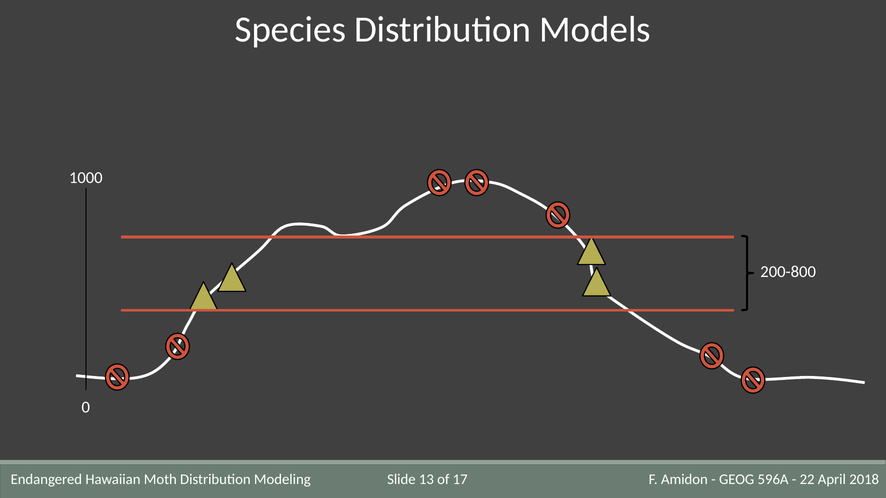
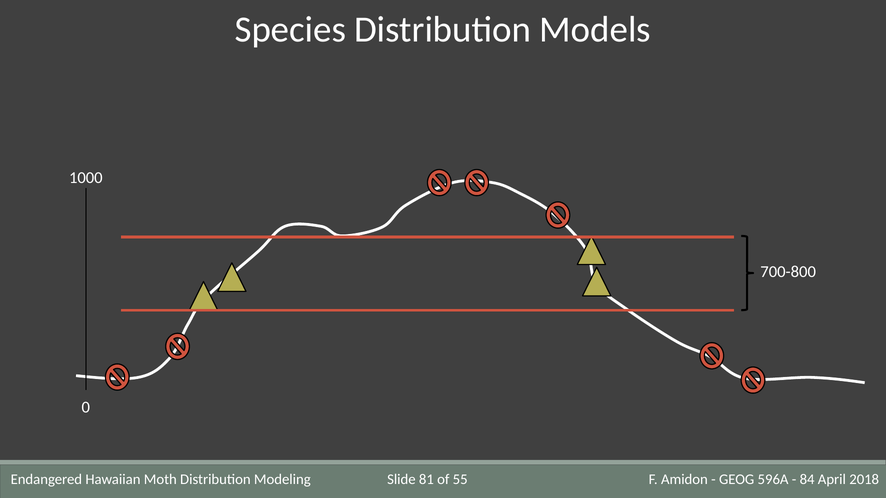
200-800: 200-800 -> 700-800
13: 13 -> 81
17: 17 -> 55
22: 22 -> 84
